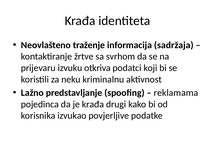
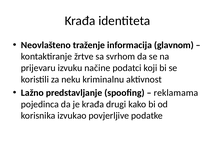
sadržaja: sadržaja -> glavnom
otkriva: otkriva -> načine
